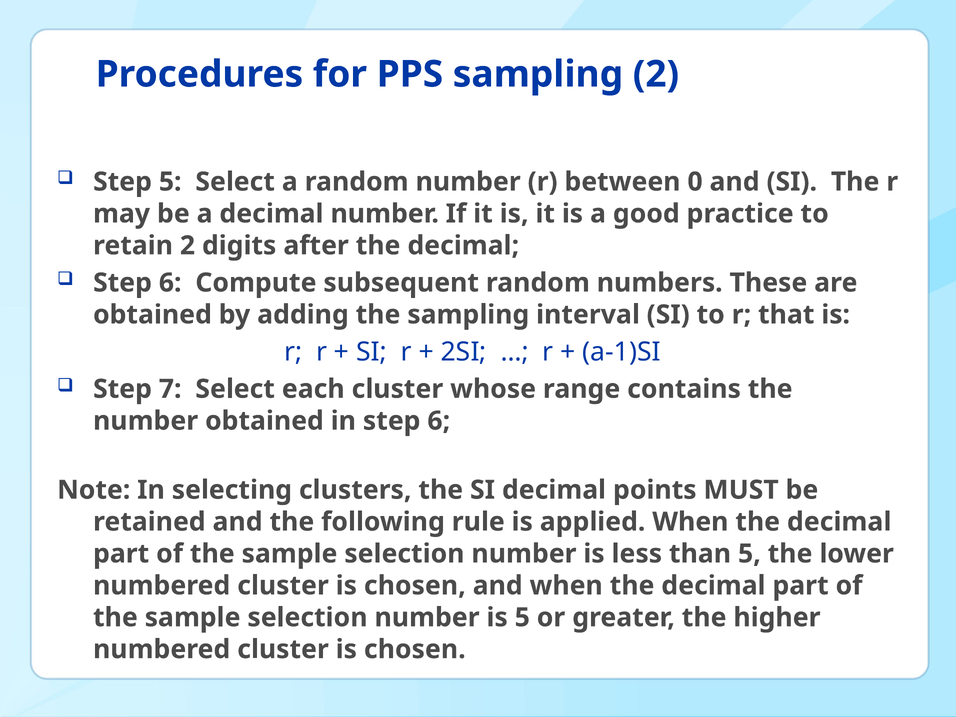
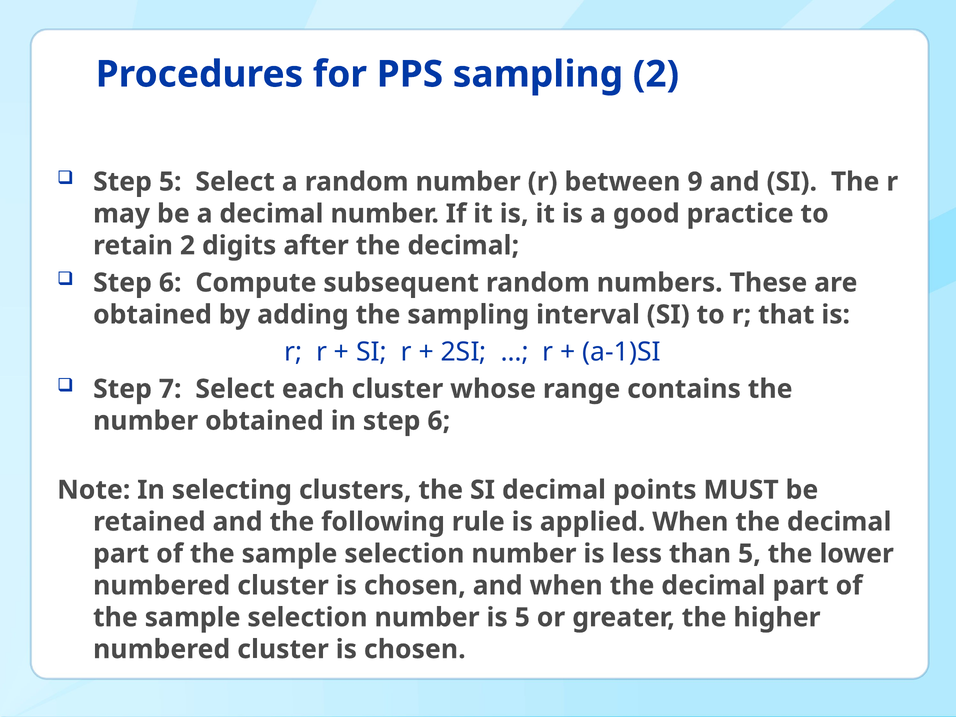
0: 0 -> 9
